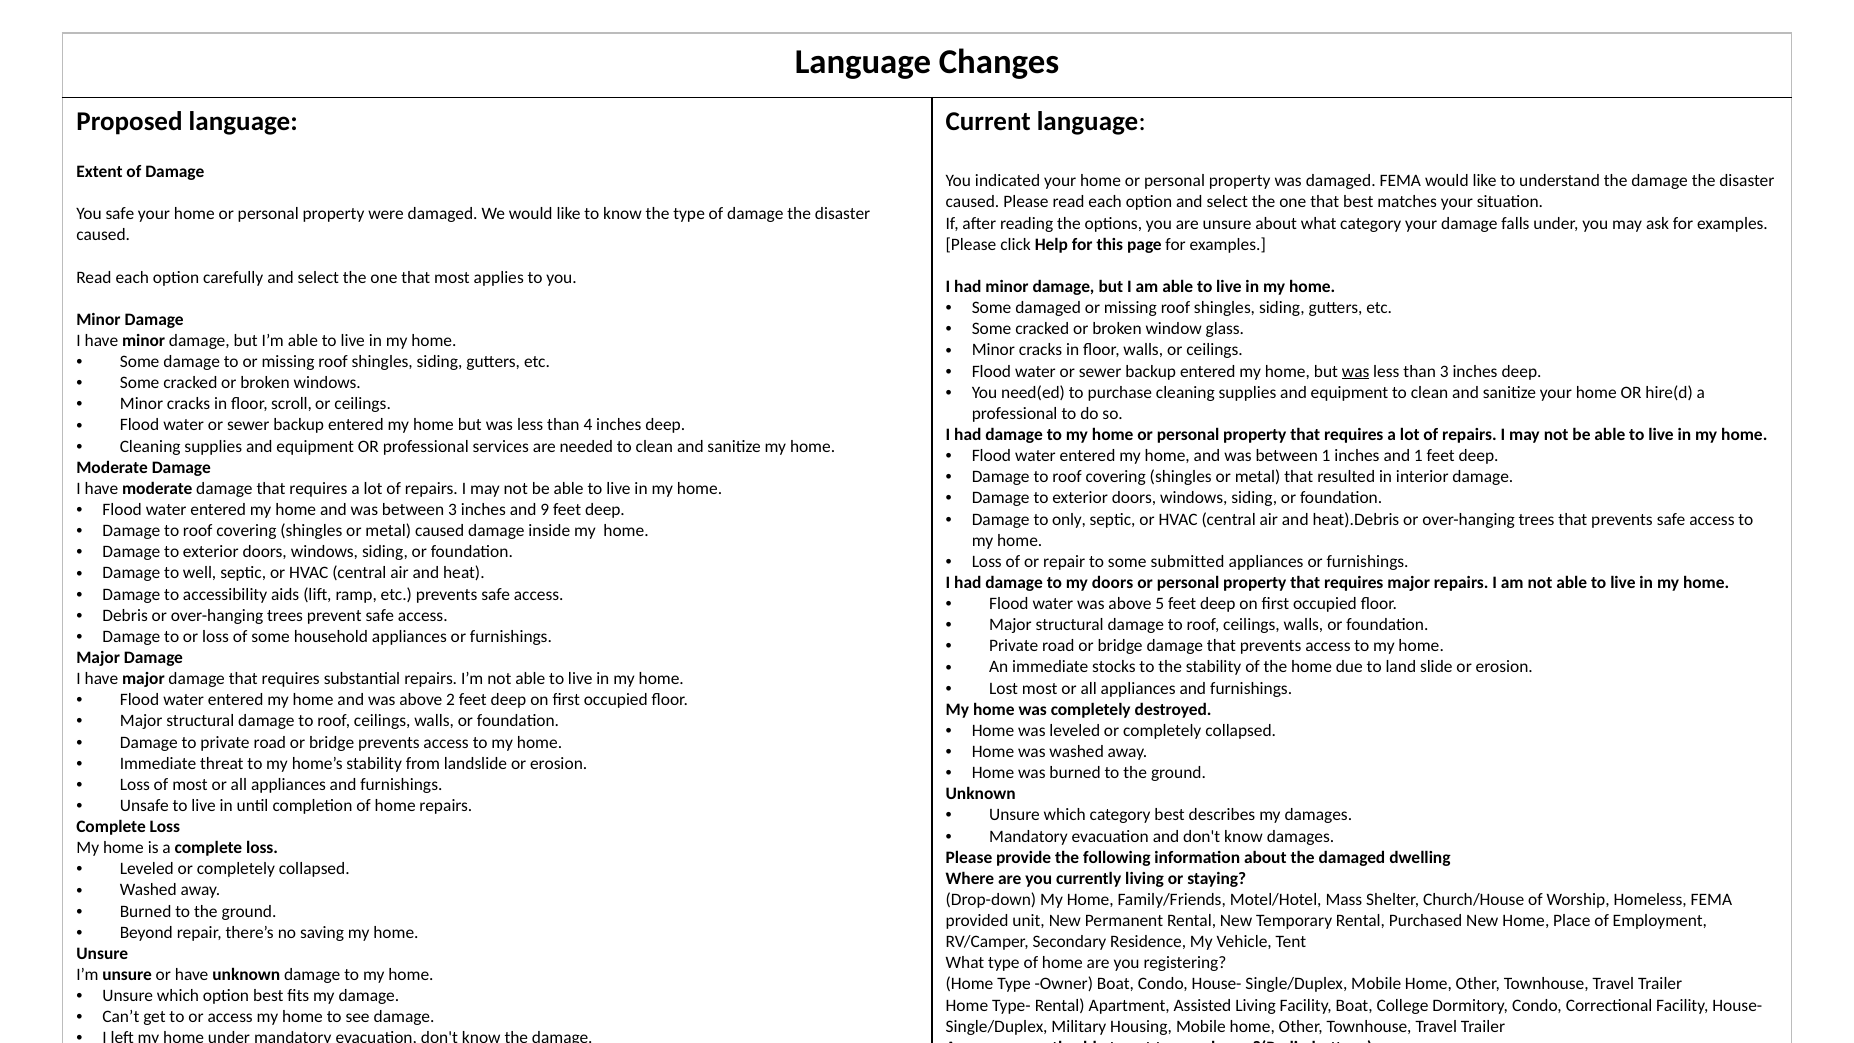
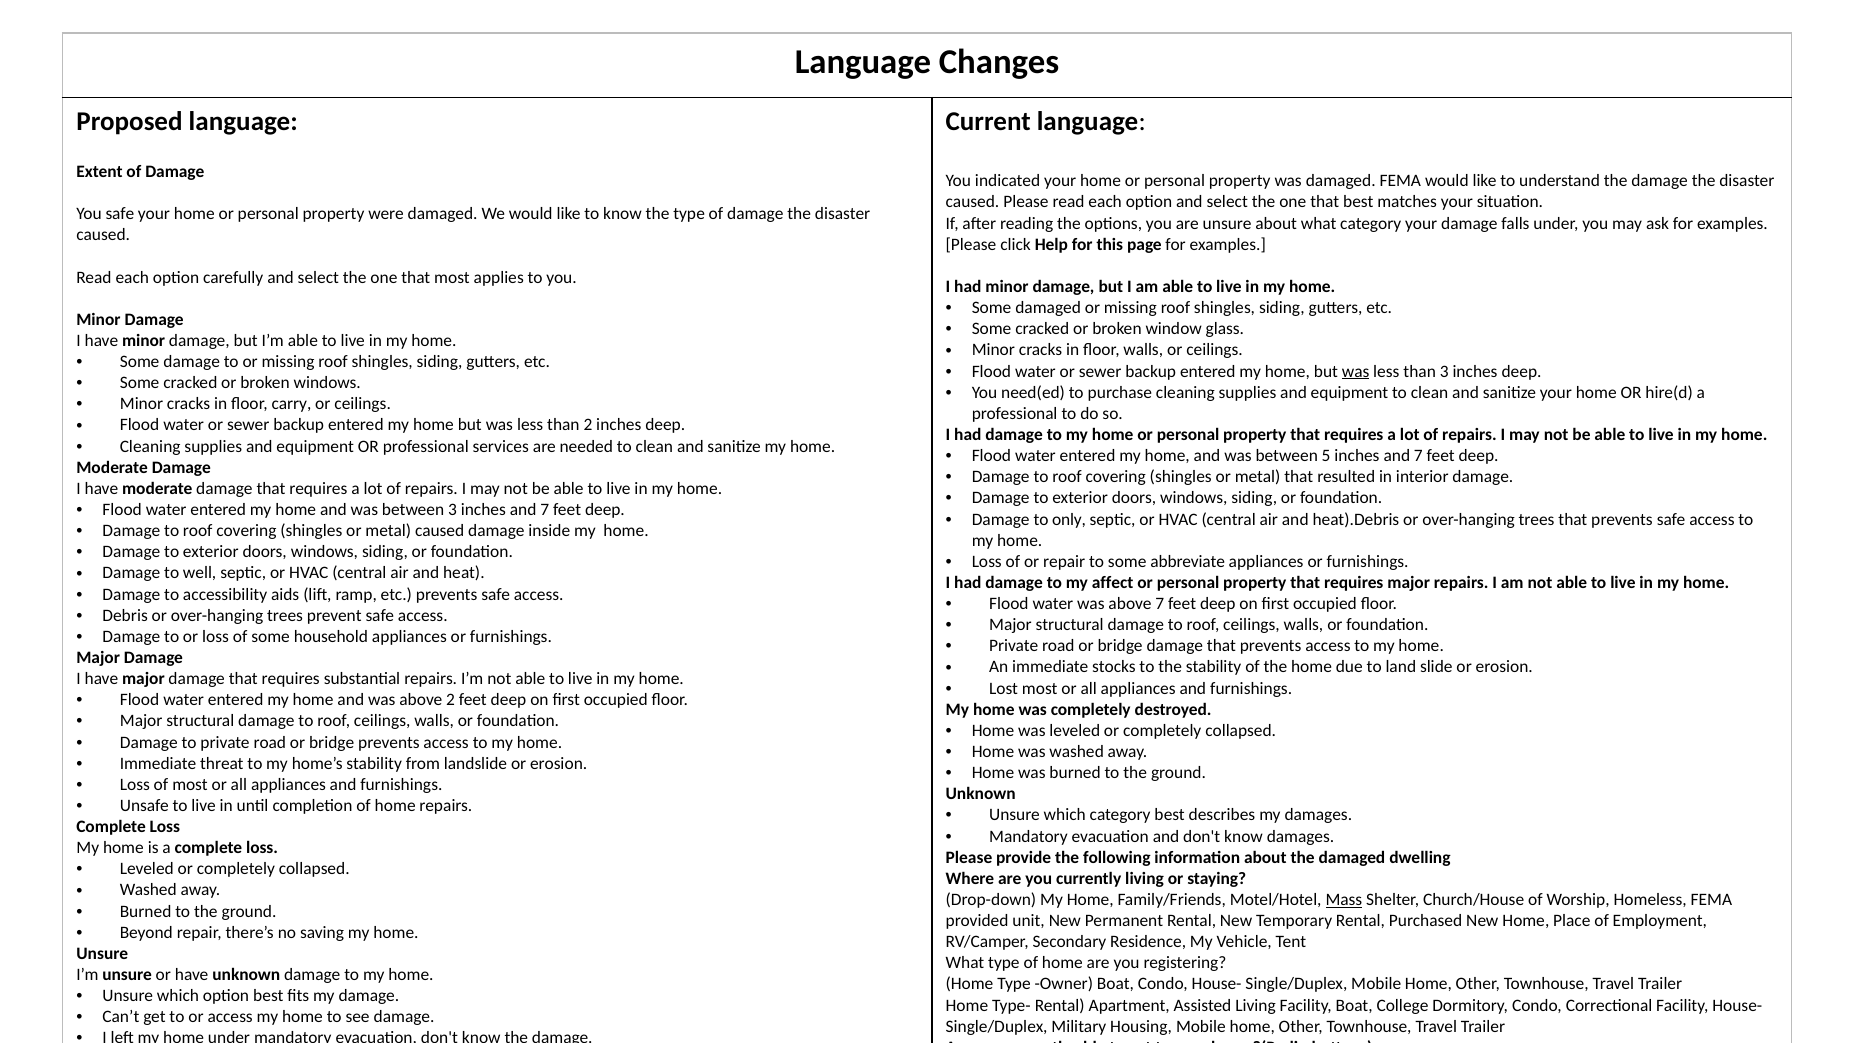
scroll: scroll -> carry
than 4: 4 -> 2
between 1: 1 -> 5
1 at (1418, 456): 1 -> 7
3 inches and 9: 9 -> 7
submitted: submitted -> abbreviate
my doors: doors -> affect
above 5: 5 -> 7
Mass underline: none -> present
